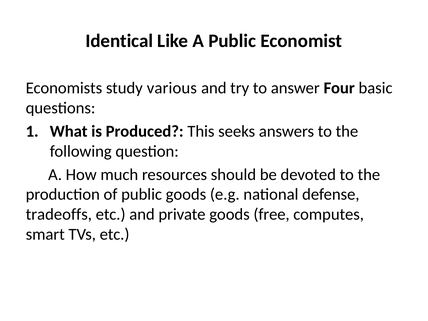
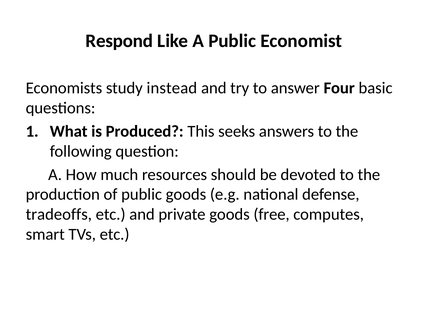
Identical: Identical -> Respond
various: various -> instead
